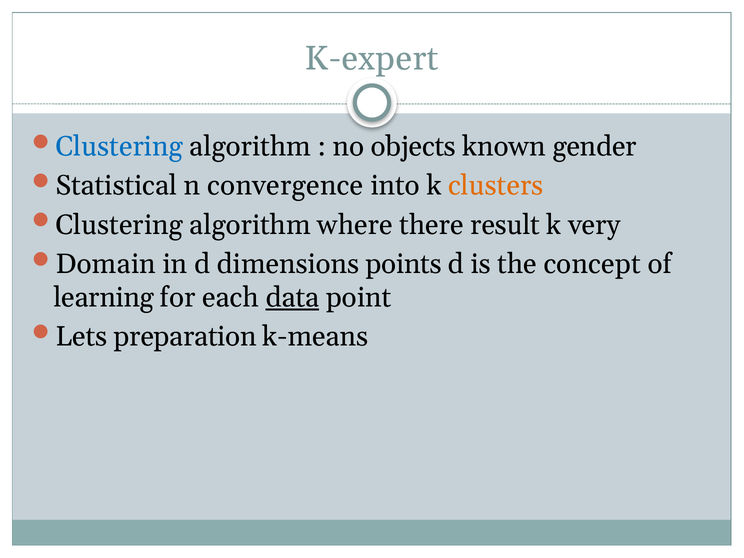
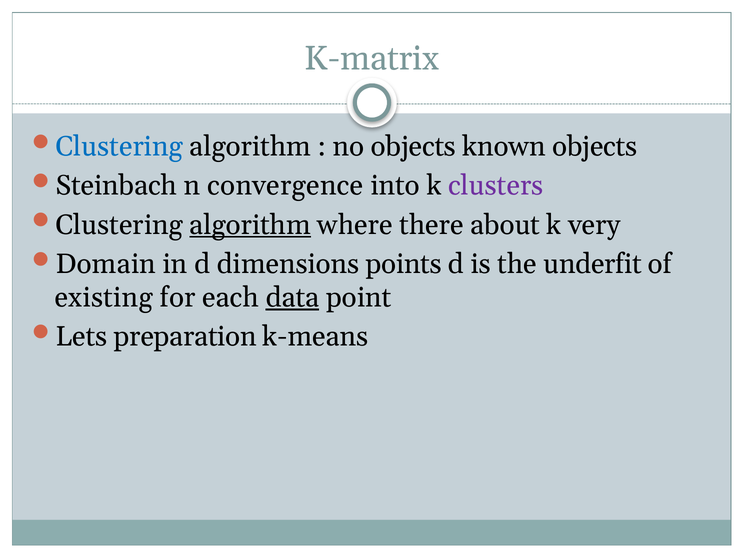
K-expert: K-expert -> K-matrix
known gender: gender -> objects
Statistical: Statistical -> Steinbach
clusters colour: orange -> purple
algorithm at (250, 225) underline: none -> present
result: result -> about
concept: concept -> underfit
learning: learning -> existing
